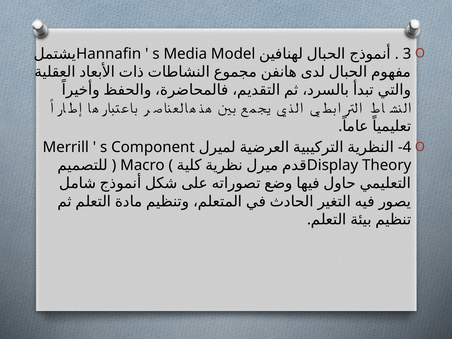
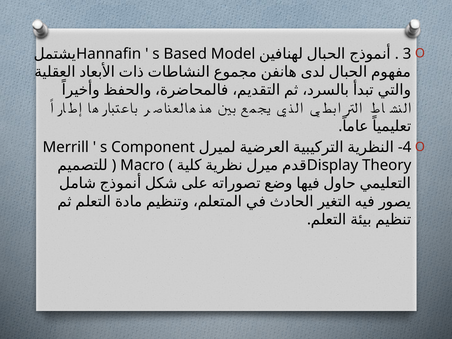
Media: Media -> Based
